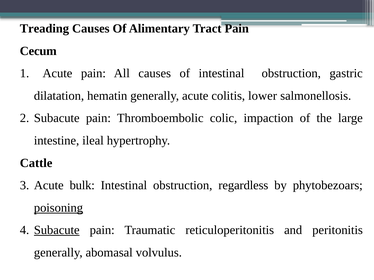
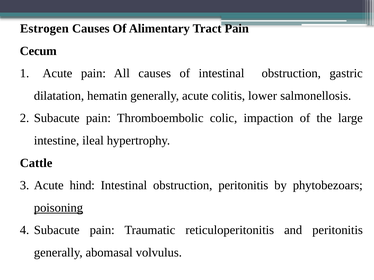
Treading: Treading -> Estrogen
bulk: bulk -> hind
obstruction regardless: regardless -> peritonitis
Subacute at (57, 231) underline: present -> none
